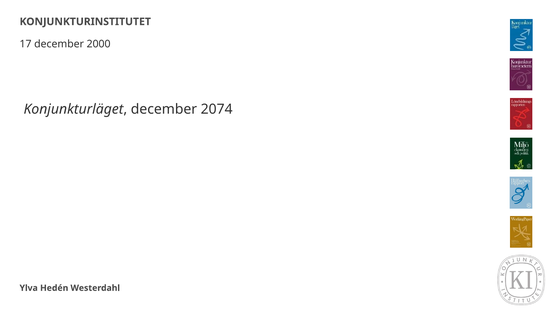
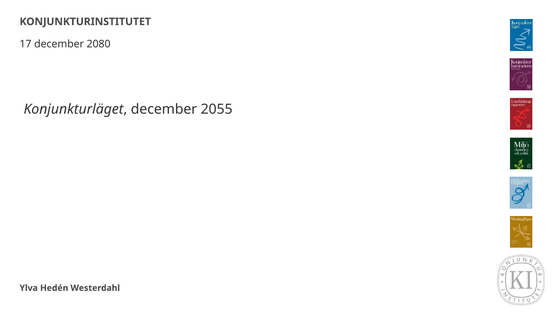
2000: 2000 -> 2080
2074: 2074 -> 2055
